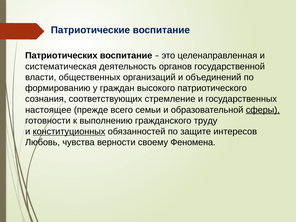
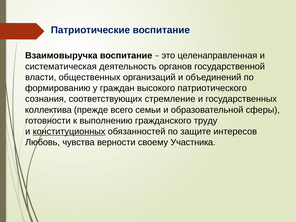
Патриотических: Патриотических -> Взаимовыручка
настоящее: настоящее -> коллектива
сферы underline: present -> none
Феномена: Феномена -> Участника
